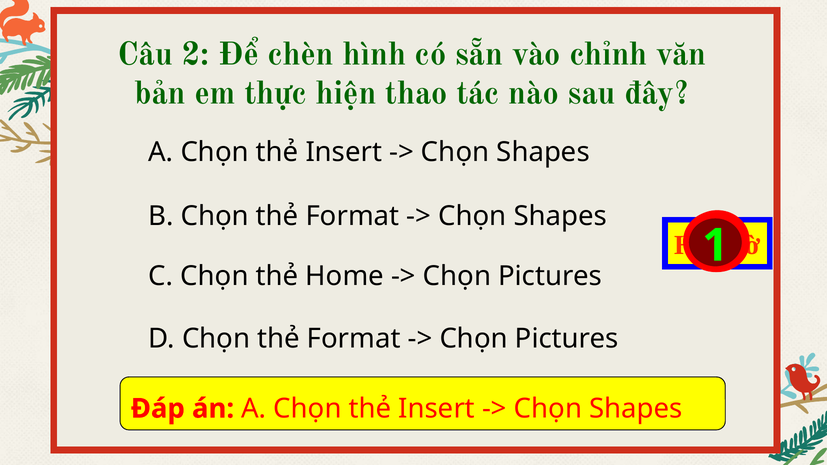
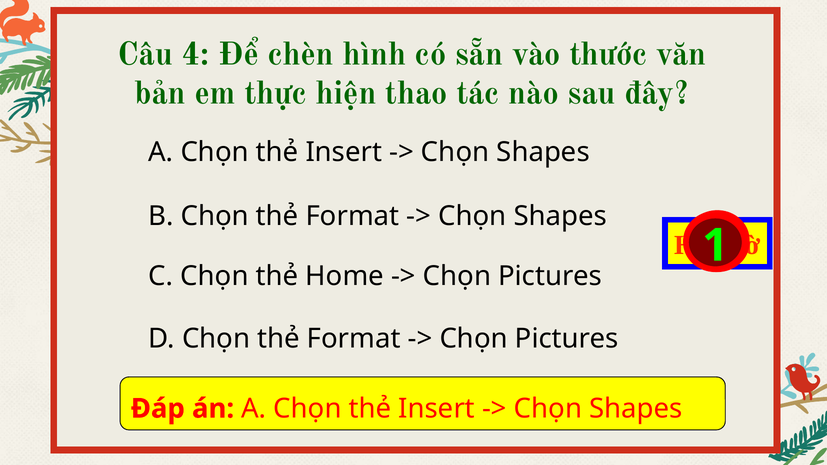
Câu 2: 2 -> 4
chỉnh: chỉnh -> thước
